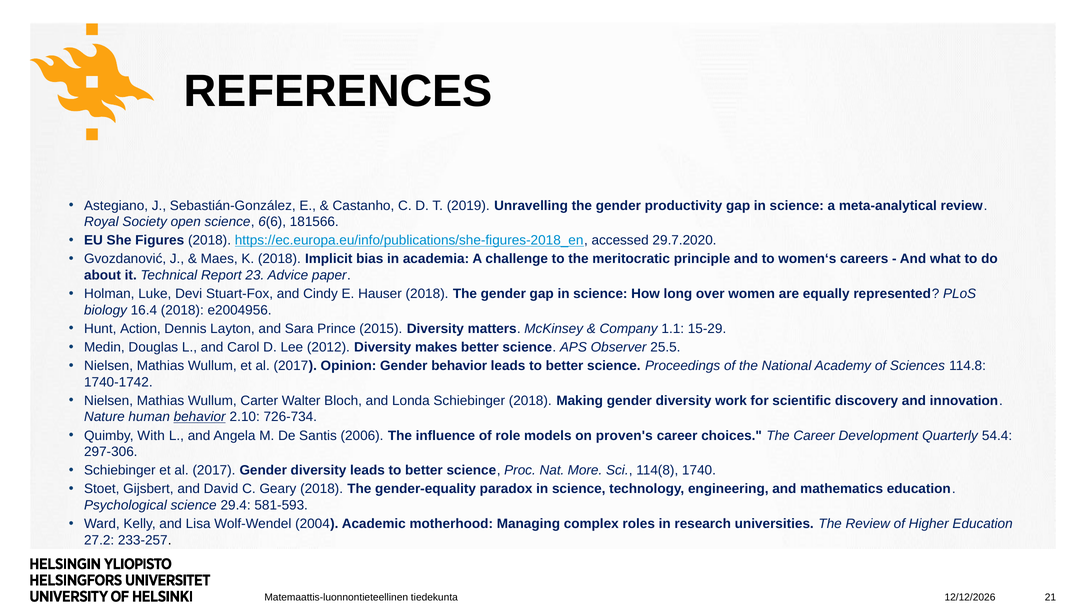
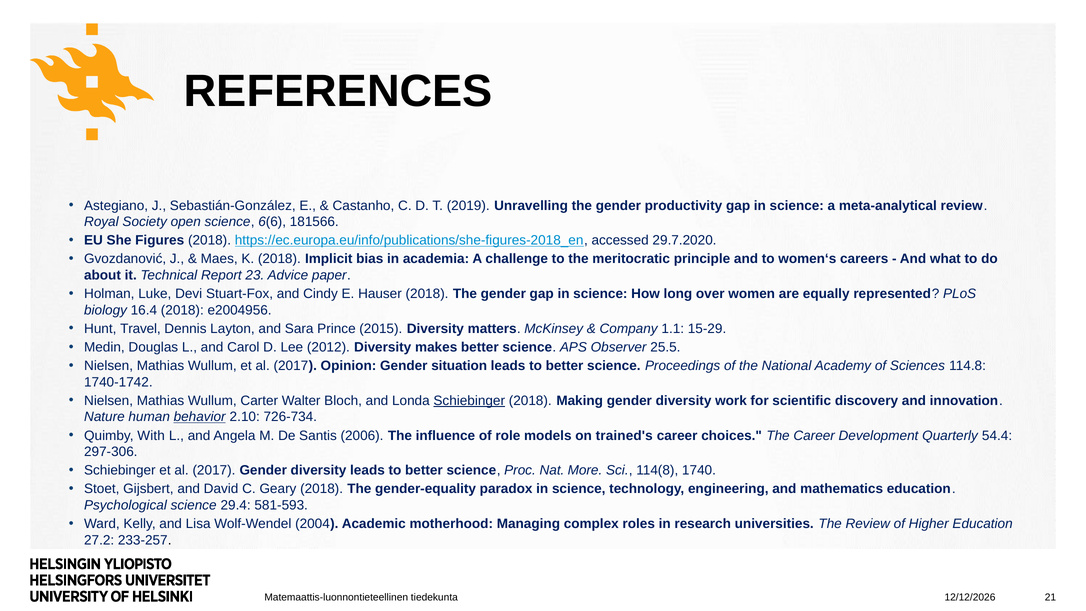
Action: Action -> Travel
Gender behavior: behavior -> situation
Schiebinger at (469, 401) underline: none -> present
proven's: proven's -> trained's
